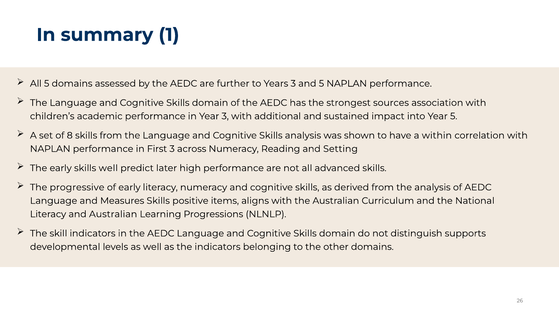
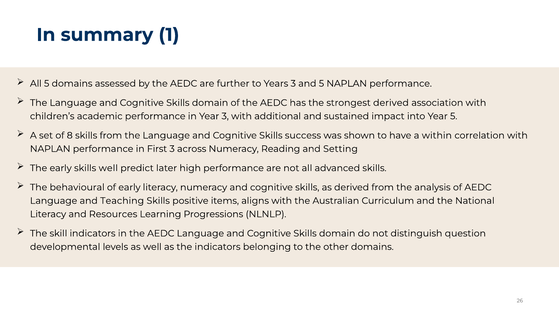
strongest sources: sources -> derived
Skills analysis: analysis -> success
progressive: progressive -> behavioural
Measures: Measures -> Teaching
and Australian: Australian -> Resources
supports: supports -> question
